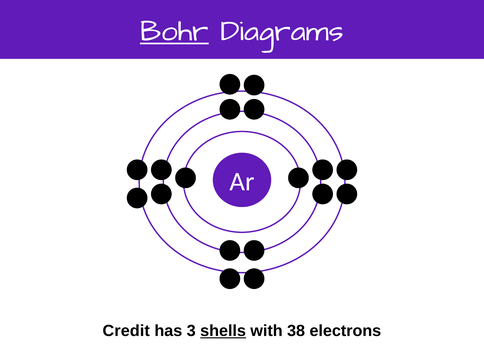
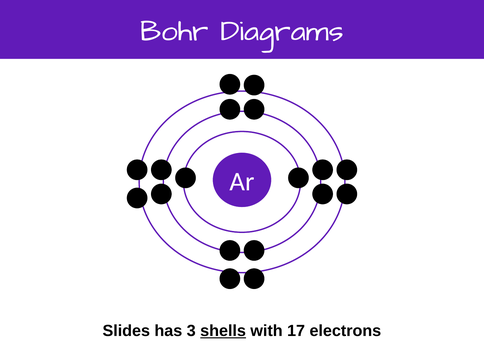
Bohr underline: present -> none
Credit: Credit -> Slides
38: 38 -> 17
